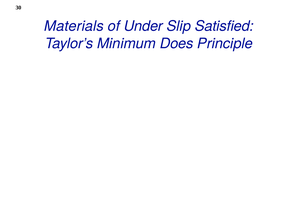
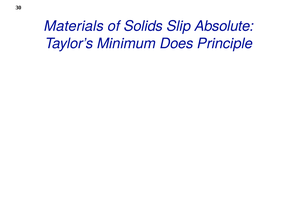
Under: Under -> Solids
Satisfied: Satisfied -> Absolute
